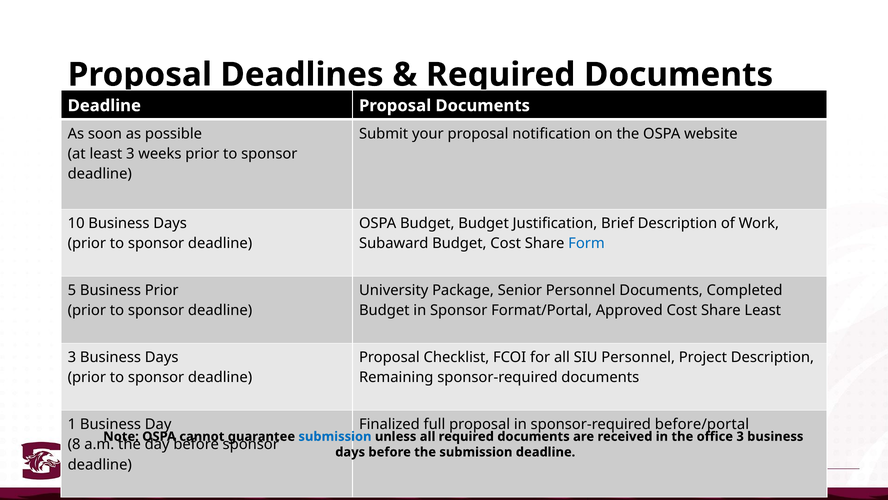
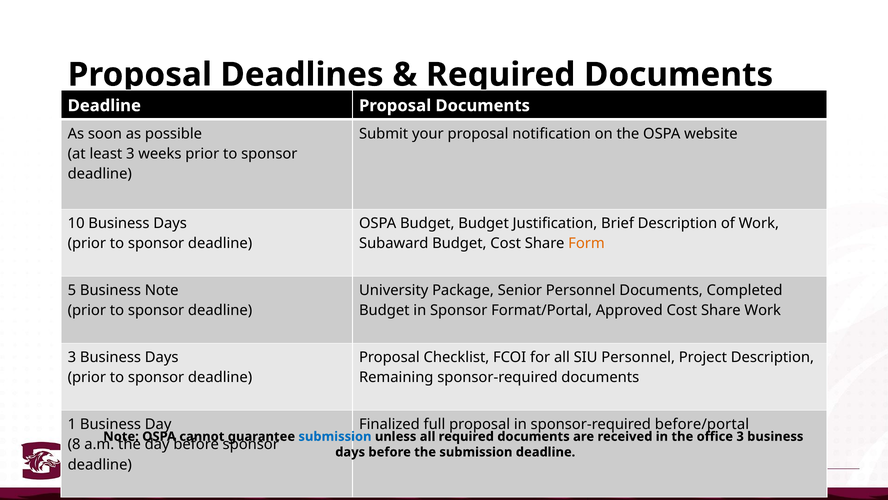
Form colour: blue -> orange
Business Prior: Prior -> Note
Share Least: Least -> Work
